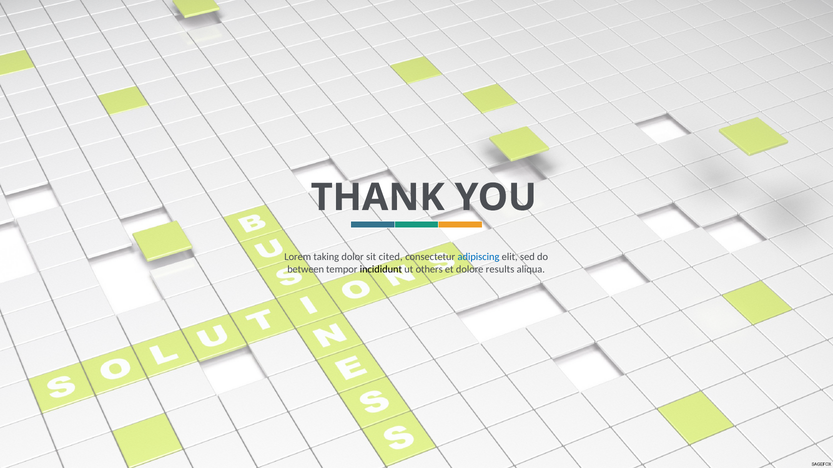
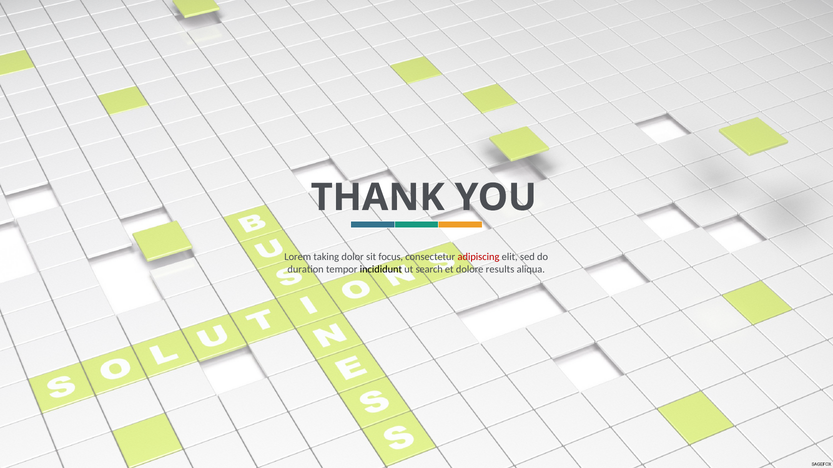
cited: cited -> focus
adipiscing colour: blue -> red
between: between -> duration
others: others -> search
